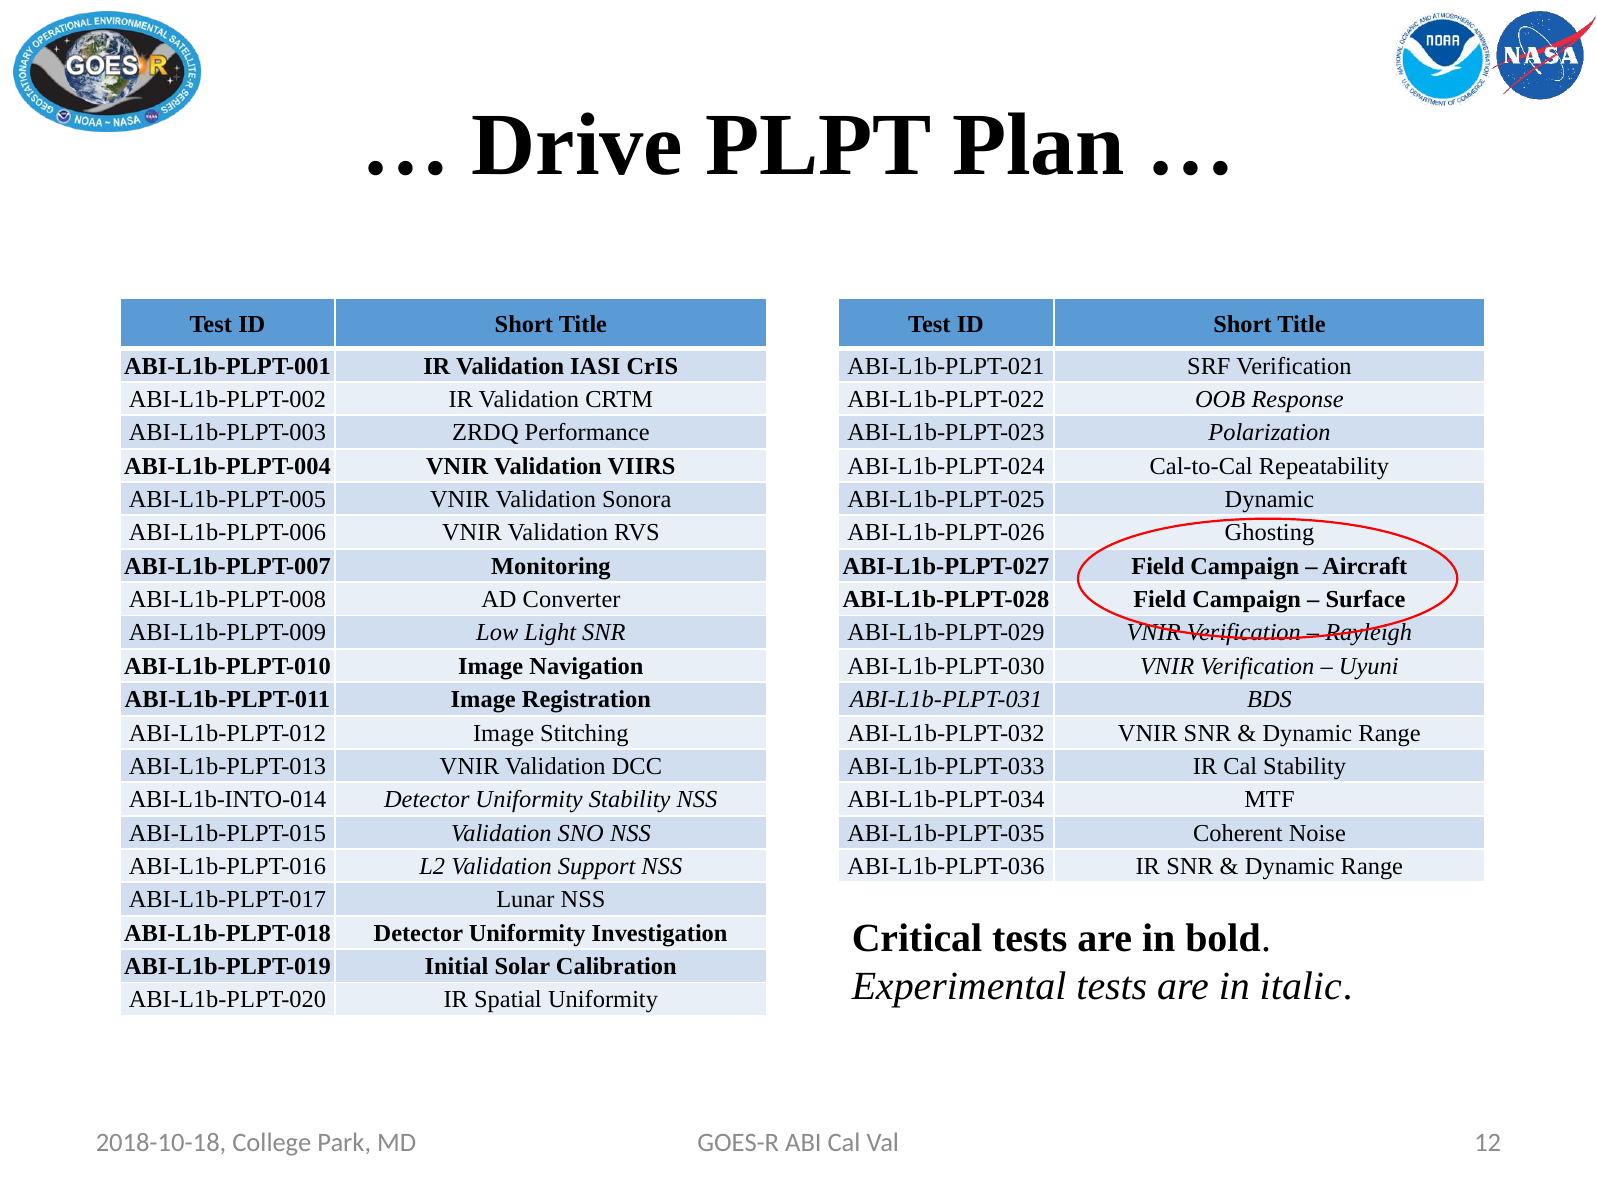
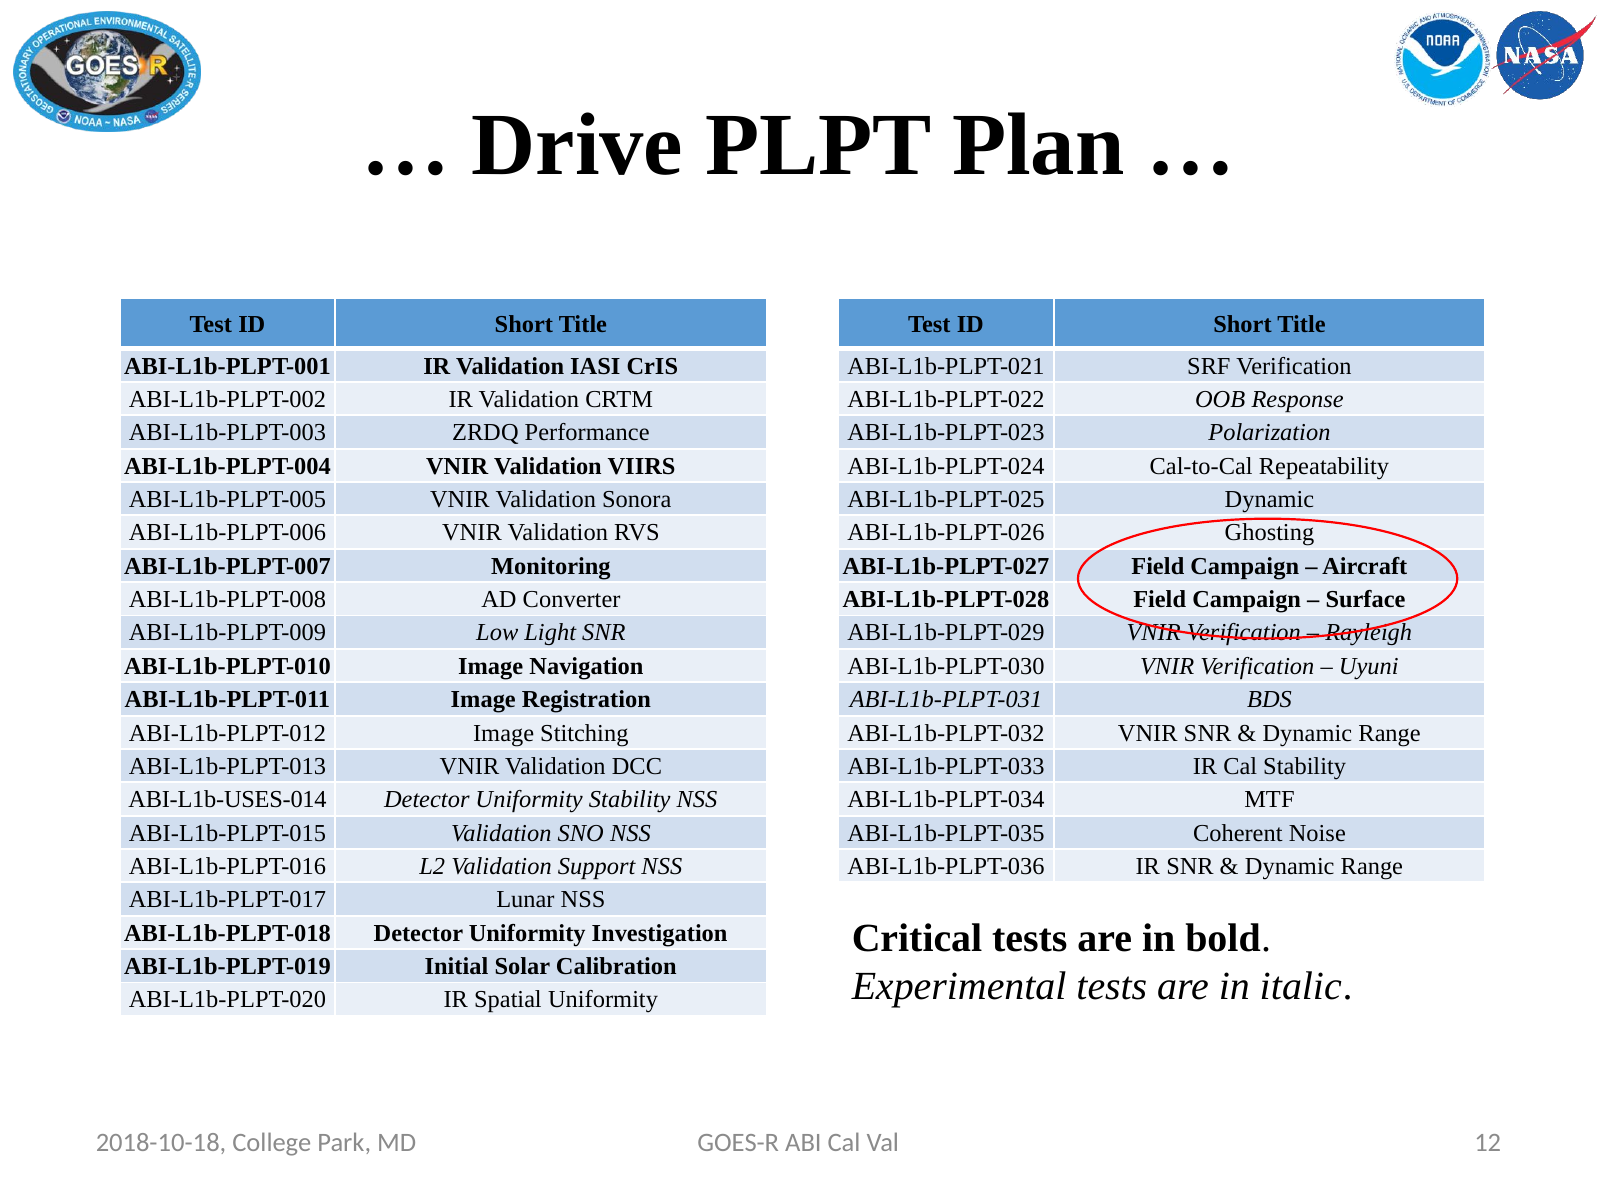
ABI-L1b-INTO-014: ABI-L1b-INTO-014 -> ABI-L1b-USES-014
